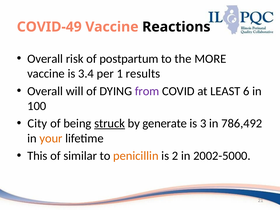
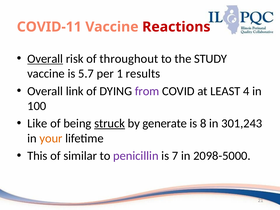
COVID-49: COVID-49 -> COVID-11
Reactions colour: black -> red
Overall at (45, 59) underline: none -> present
postpartum: postpartum -> throughout
MORE: MORE -> STUDY
3.4: 3.4 -> 5.7
will: will -> link
6: 6 -> 4
City: City -> Like
3: 3 -> 8
786,492: 786,492 -> 301,243
penicillin colour: orange -> purple
2: 2 -> 7
2002-5000: 2002-5000 -> 2098-5000
